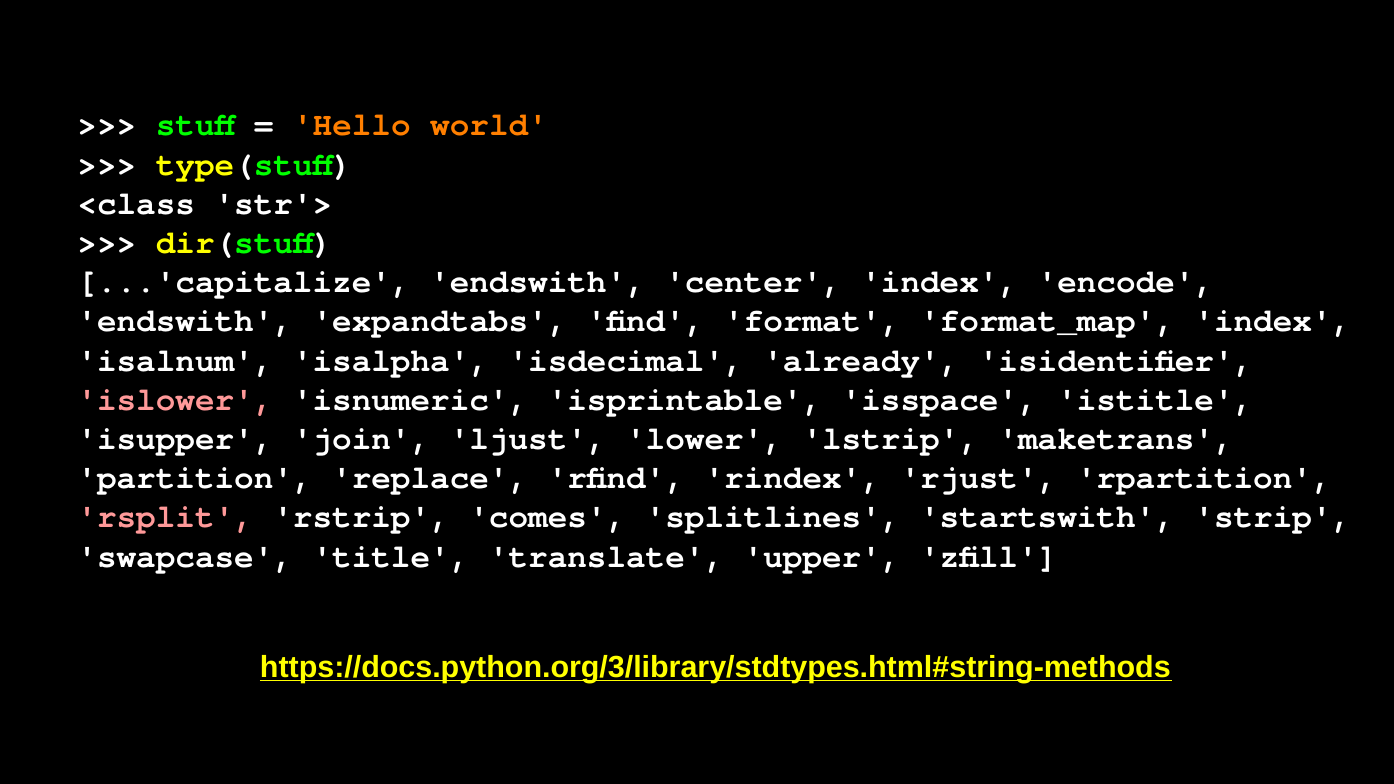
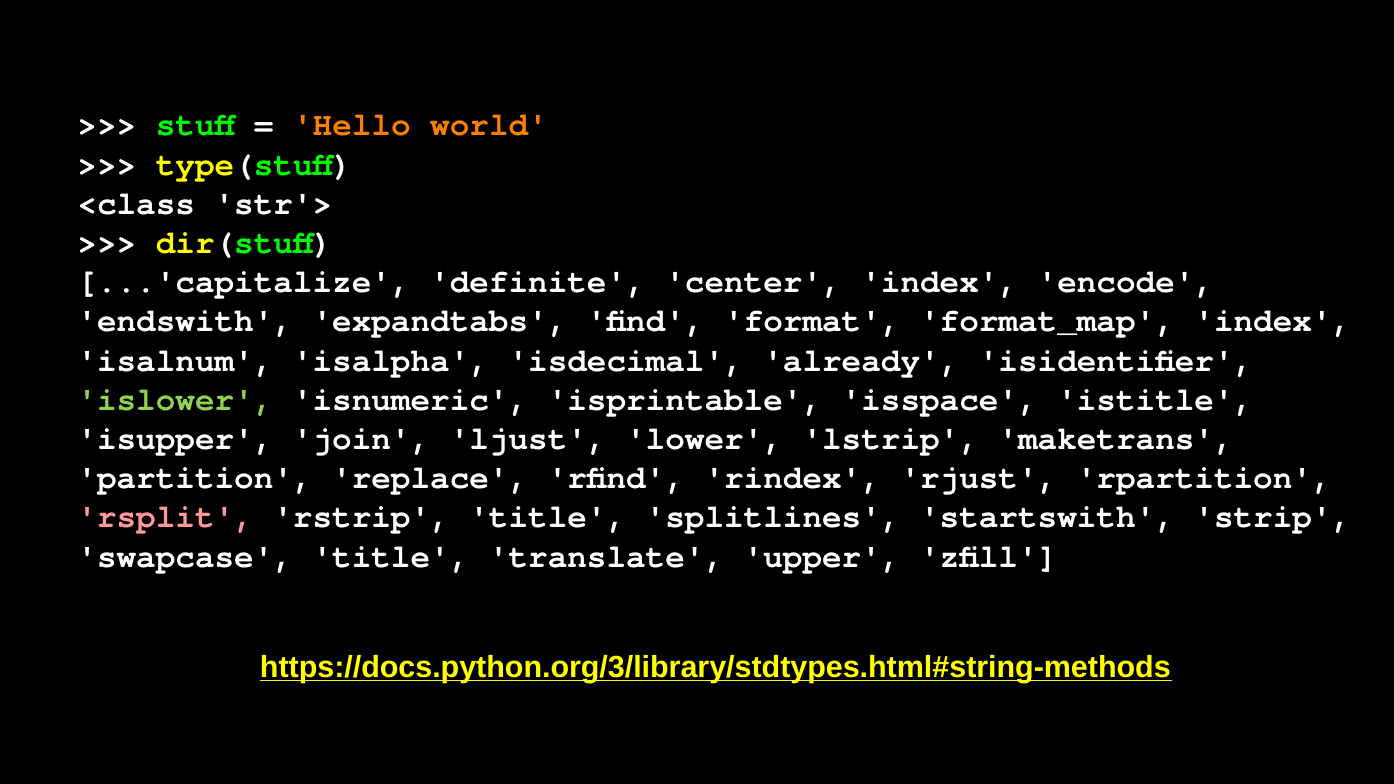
...'capitalize endswith: endswith -> definite
islower colour: pink -> light green
rstrip comes: comes -> title
